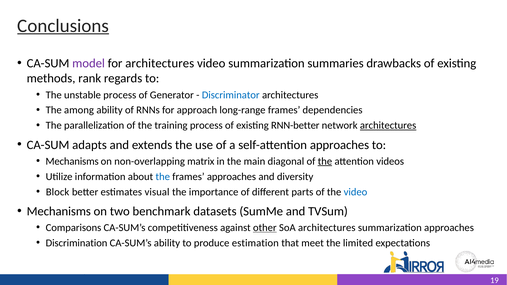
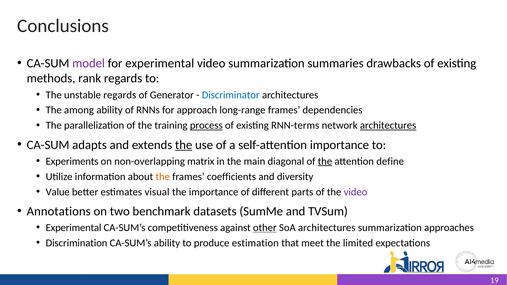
Conclusions underline: present -> none
for architectures: architectures -> experimental
unstable process: process -> regards
process at (206, 126) underline: none -> present
RNN-better: RNN-better -> RNN-terms
the at (184, 145) underline: none -> present
self-attention approaches: approaches -> importance
Mechanisms at (72, 161): Mechanisms -> Experiments
videos: videos -> define
the at (163, 177) colour: blue -> orange
frames approaches: approaches -> coefficients
Block: Block -> Value
video at (356, 192) colour: blue -> purple
Mechanisms at (59, 211): Mechanisms -> Annotations
Comparisons at (74, 228): Comparisons -> Experimental
